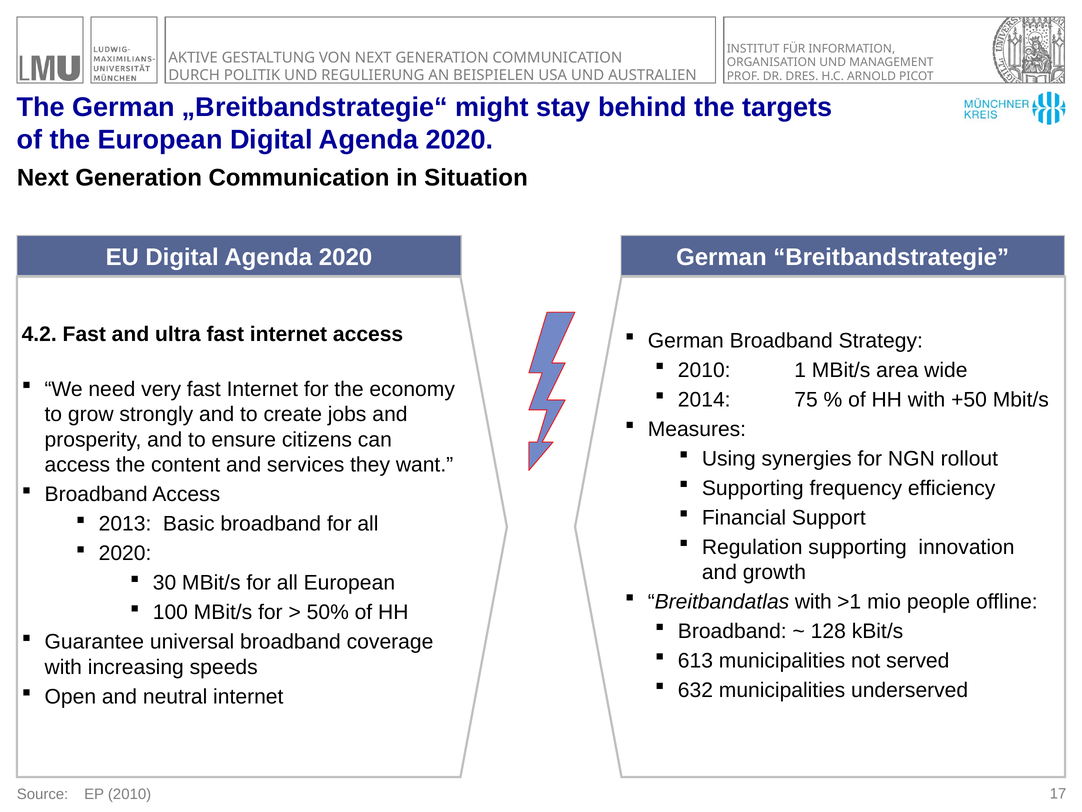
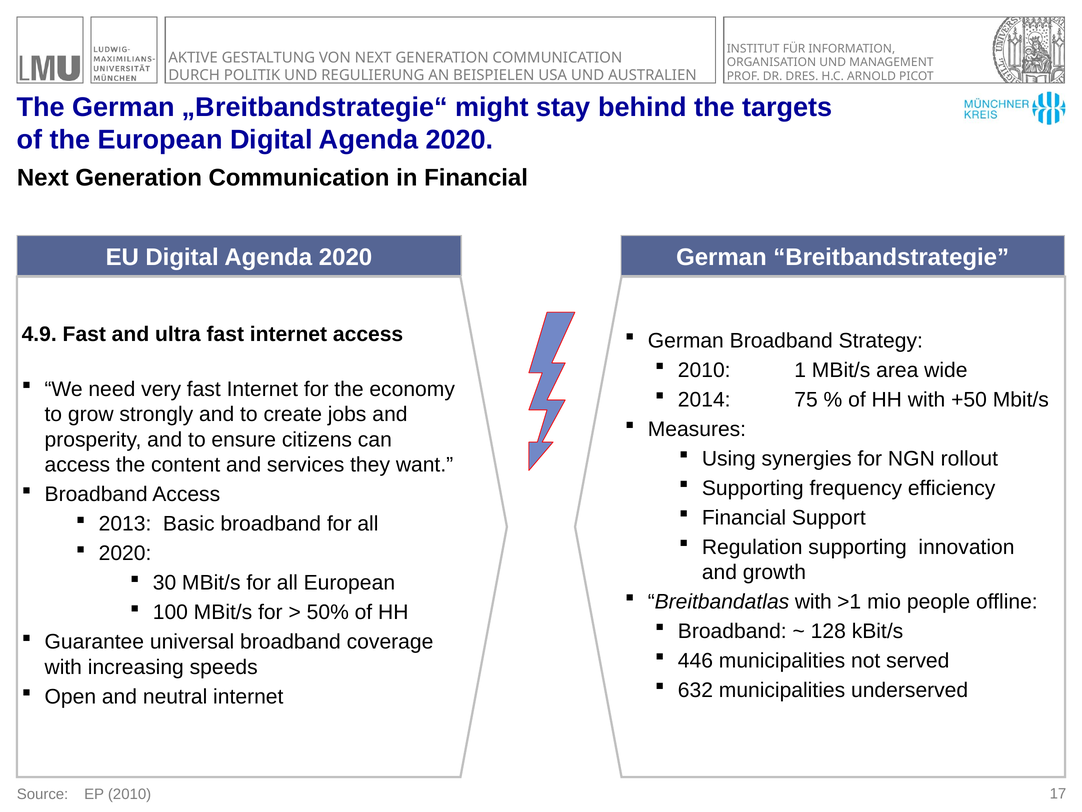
in Situation: Situation -> Financial
4.2: 4.2 -> 4.9
613: 613 -> 446
